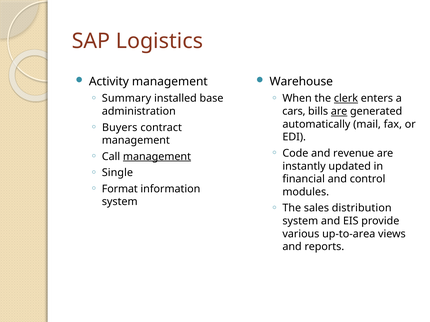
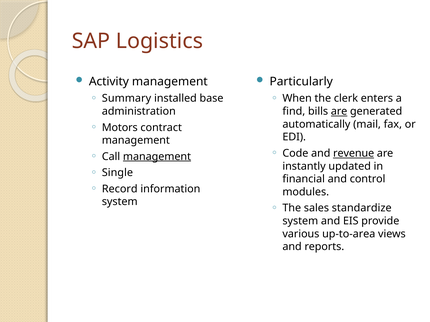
Warehouse: Warehouse -> Particularly
clerk underline: present -> none
cars: cars -> find
Buyers: Buyers -> Motors
revenue underline: none -> present
Format: Format -> Record
distribution: distribution -> standardize
